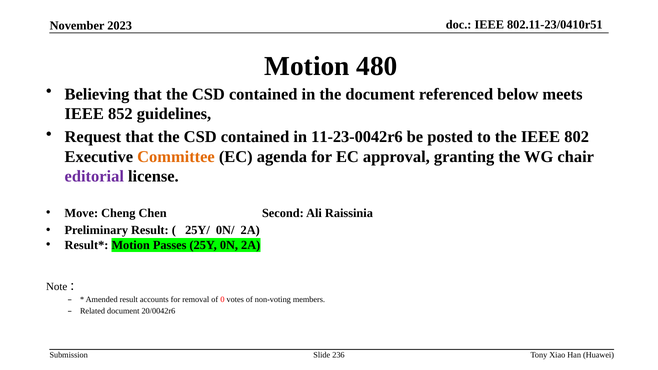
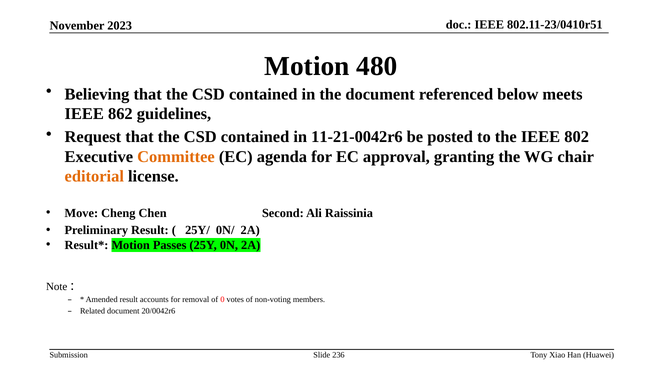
852: 852 -> 862
11-23-0042r6: 11-23-0042r6 -> 11-21-0042r6
editorial colour: purple -> orange
